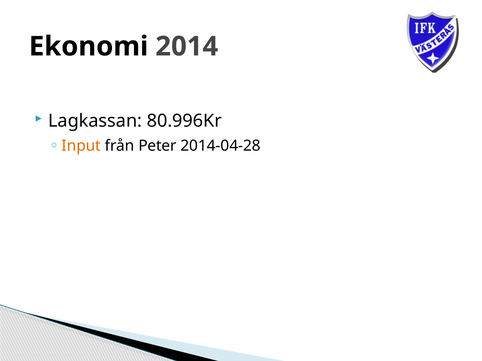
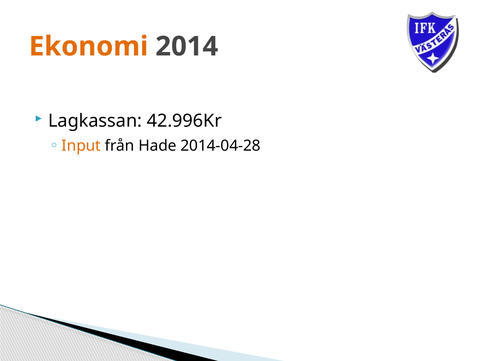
Ekonomi colour: black -> orange
80.996Kr: 80.996Kr -> 42.996Kr
Peter: Peter -> Hade
